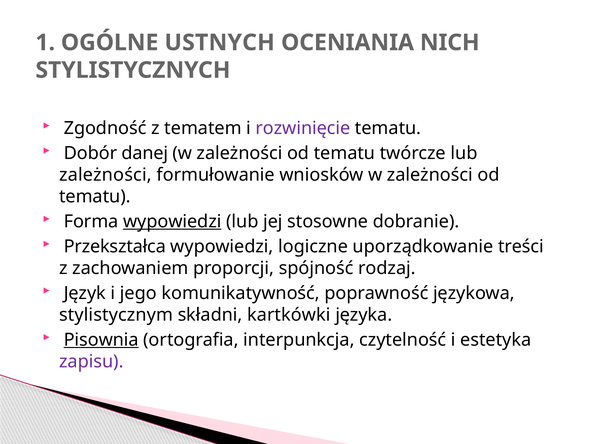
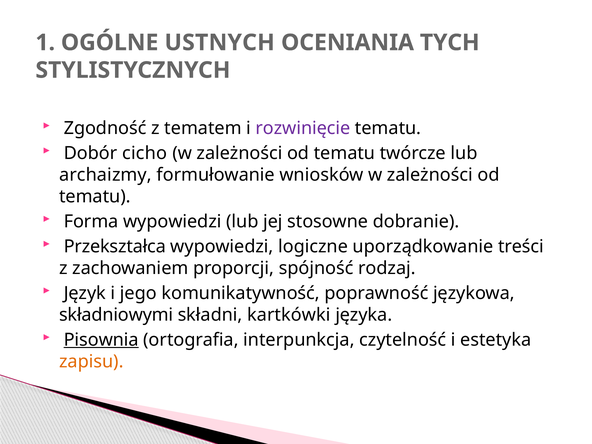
NICH: NICH -> TYCH
danej: danej -> cicho
zależności at (105, 175): zależności -> archaizmy
wypowiedzi at (172, 221) underline: present -> none
stylistycznym: stylistycznym -> składniowymi
zapisu colour: purple -> orange
